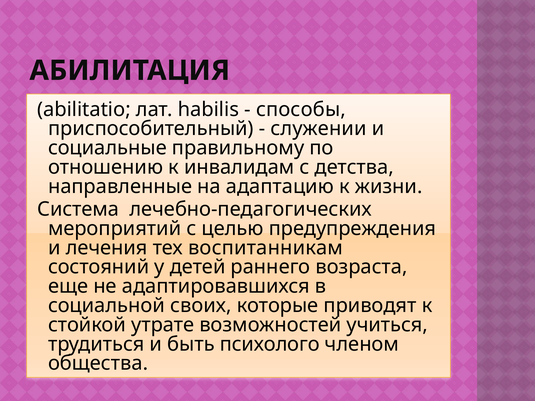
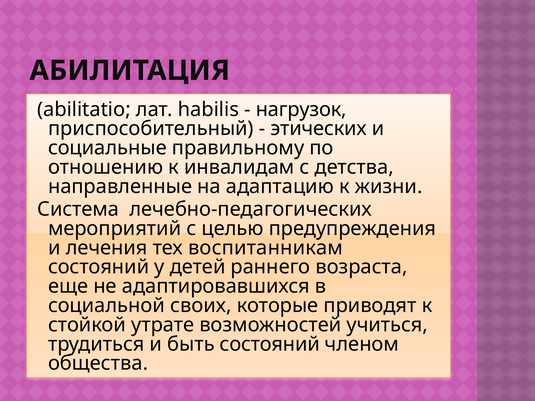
способы: способы -> нагрузок
служении: служении -> этических
быть психолого: психолого -> состояний
